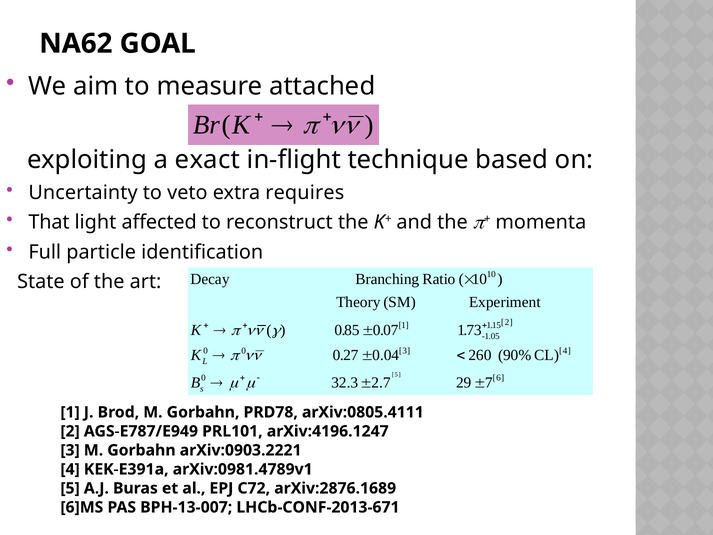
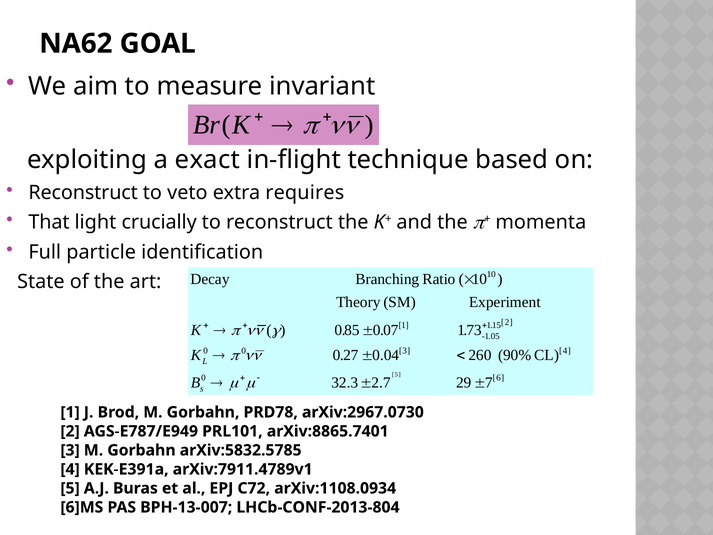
attached: attached -> invariant
Uncertainty at (83, 193): Uncertainty -> Reconstruct
affected: affected -> crucially
arXiv:0805.4111: arXiv:0805.4111 -> arXiv:2967.0730
arXiv:4196.1247: arXiv:4196.1247 -> arXiv:8865.7401
arXiv:0903.2221: arXiv:0903.2221 -> arXiv:5832.5785
arXiv:0981.4789v1: arXiv:0981.4789v1 -> arXiv:7911.4789v1
arXiv:2876.1689: arXiv:2876.1689 -> arXiv:1108.0934
LHCb-CONF-2013-671: LHCb-CONF-2013-671 -> LHCb-CONF-2013-804
